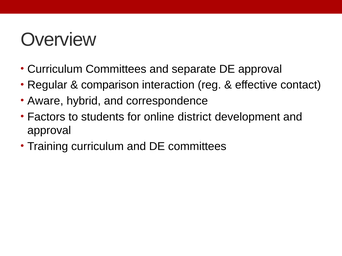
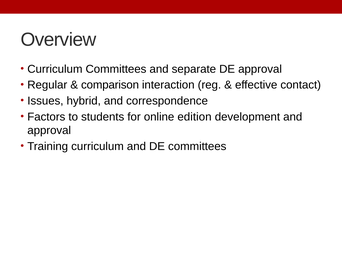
Aware: Aware -> Issues
district: district -> edition
